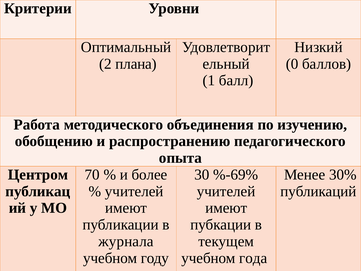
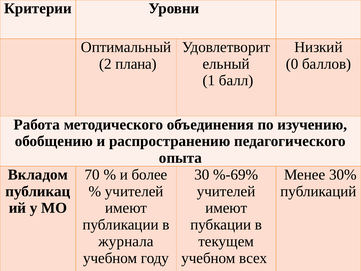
Центром: Центром -> Вкладом
года: года -> всех
